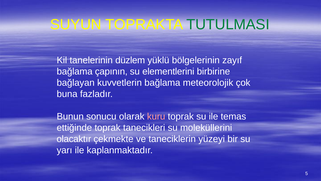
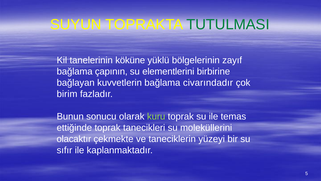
düzlem: düzlem -> köküne
meteorolojik: meteorolojik -> civarındadır
buna: buna -> birim
kuru colour: pink -> light green
yarı: yarı -> sıfır
